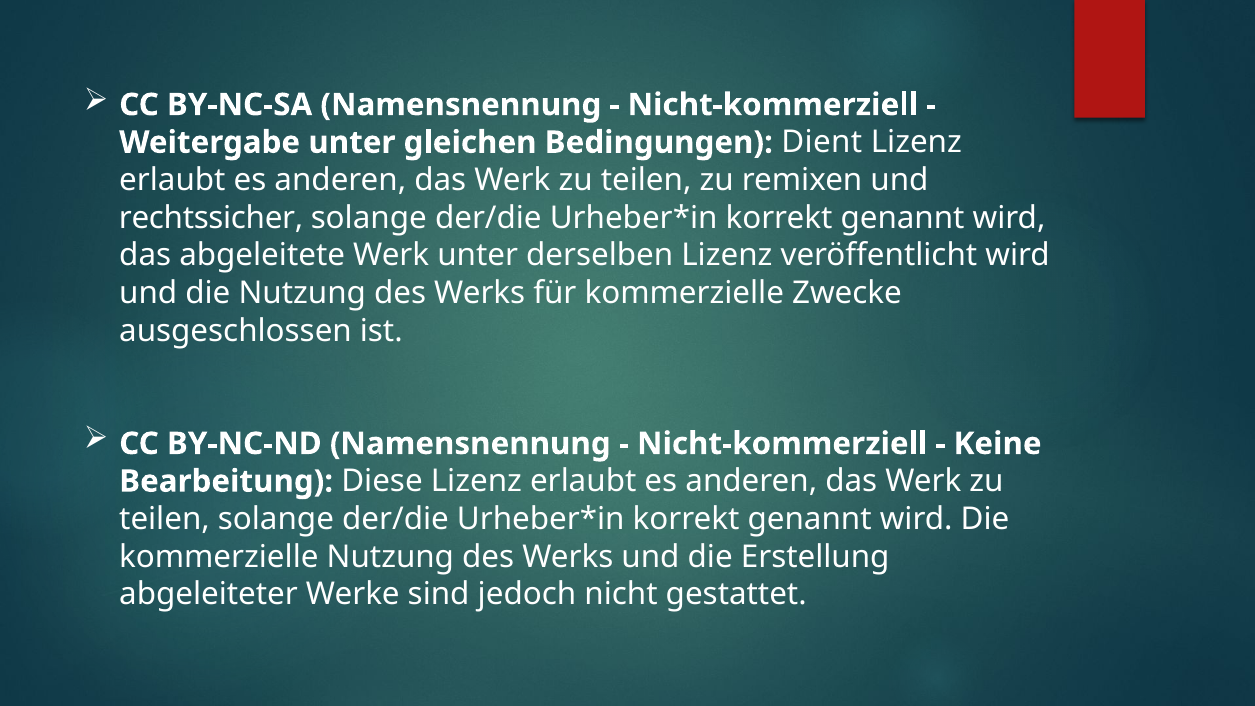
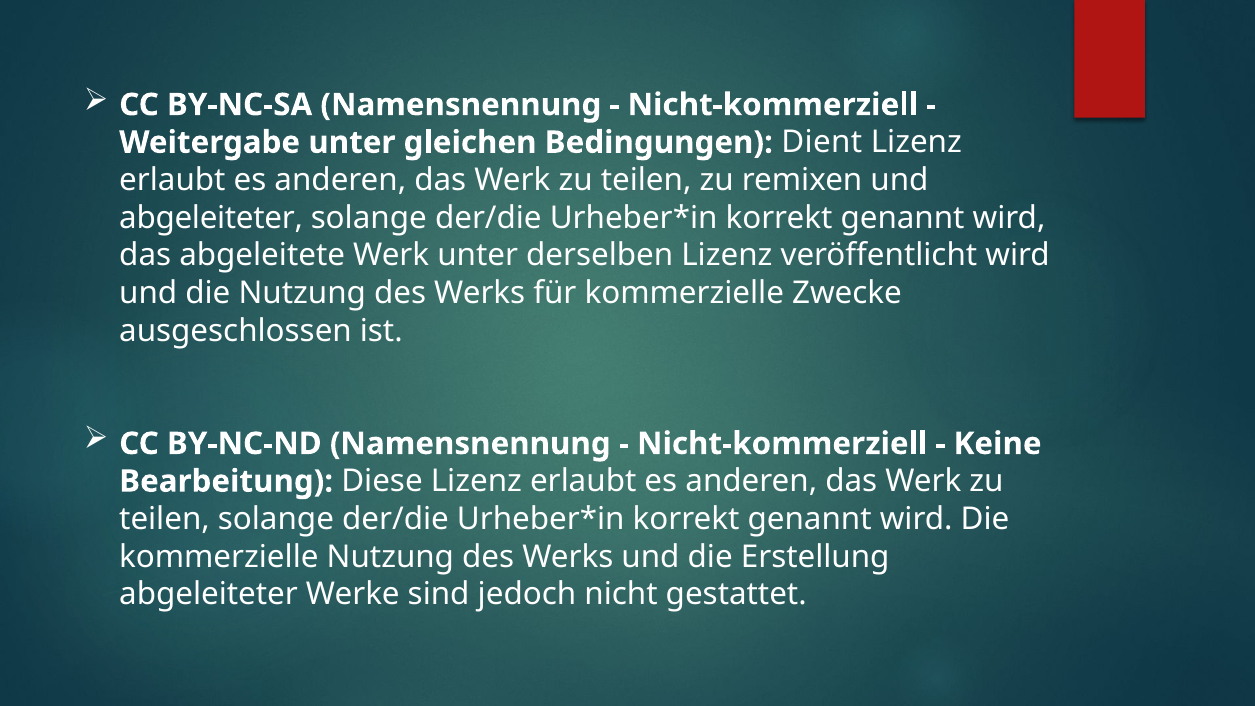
rechtssicher at (211, 218): rechtssicher -> abgeleiteter
